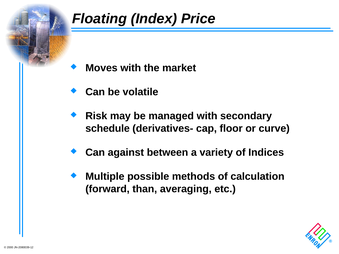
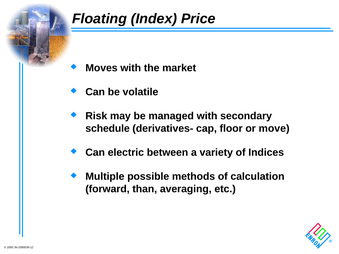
curve: curve -> move
against: against -> electric
